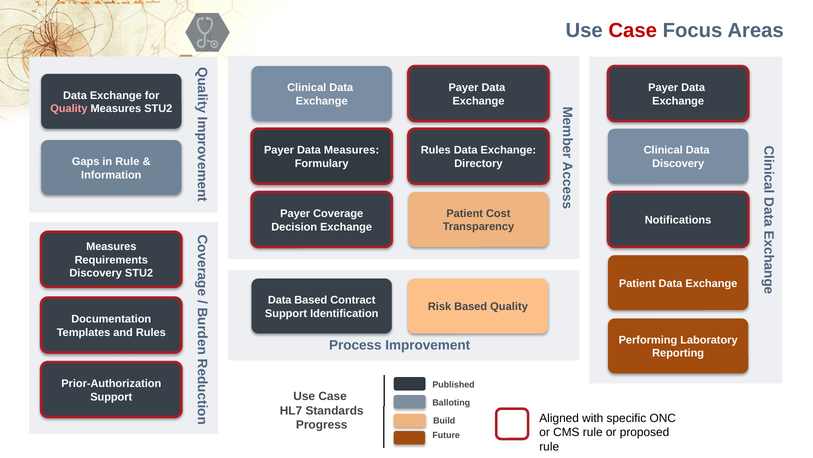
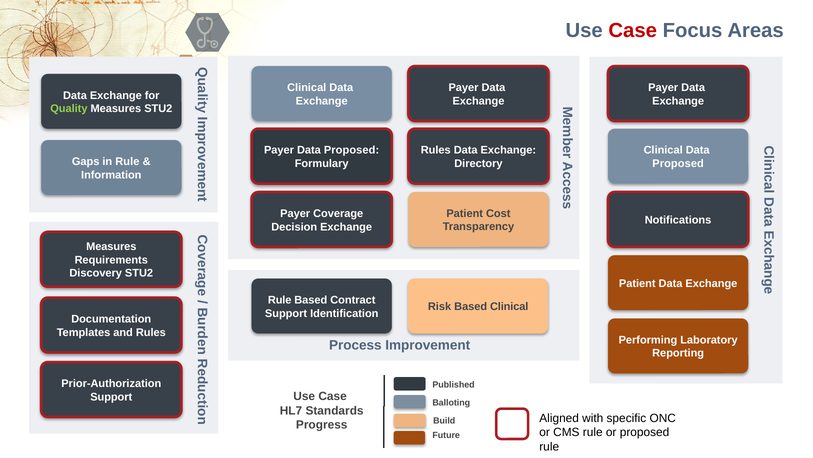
Quality at (69, 109) colour: pink -> light green
Payer Data Measures: Measures -> Proposed
Discovery at (678, 163): Discovery -> Proposed
Data at (280, 300): Data -> Rule
Based Quality: Quality -> Clinical
